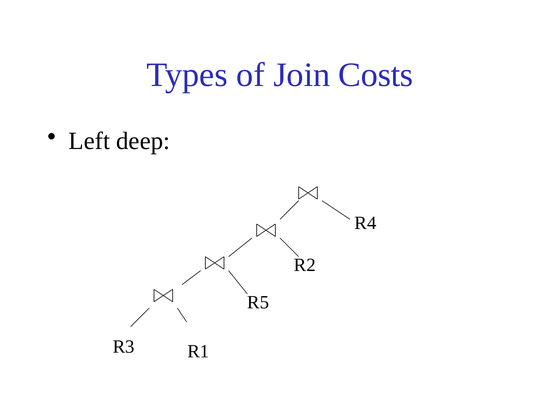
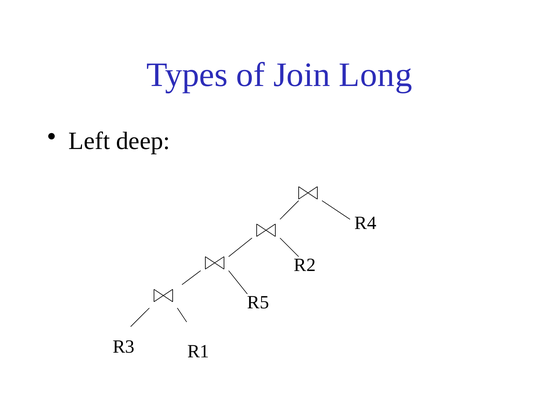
Costs: Costs -> Long
